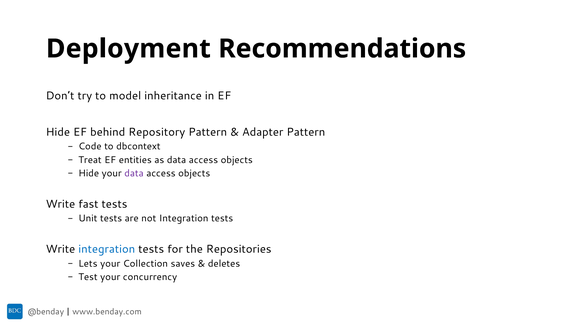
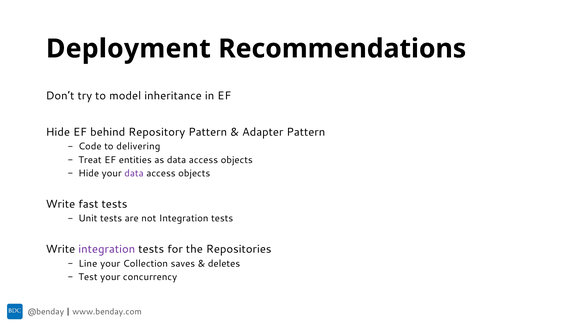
dbcontext: dbcontext -> delivering
integration at (107, 249) colour: blue -> purple
Lets: Lets -> Line
